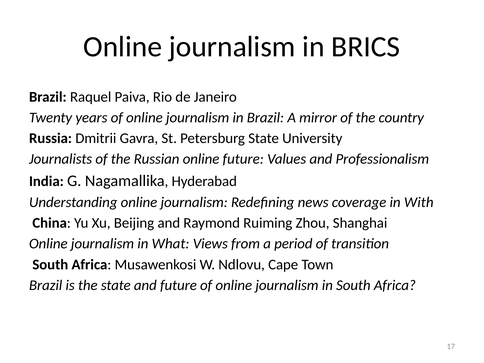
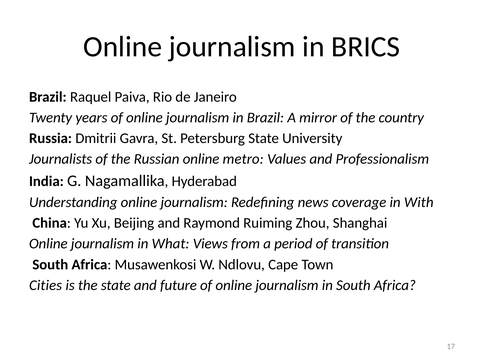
online future: future -> metro
Brazil at (46, 285): Brazil -> Cities
